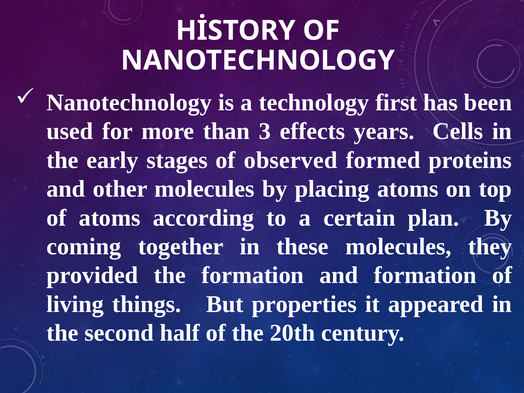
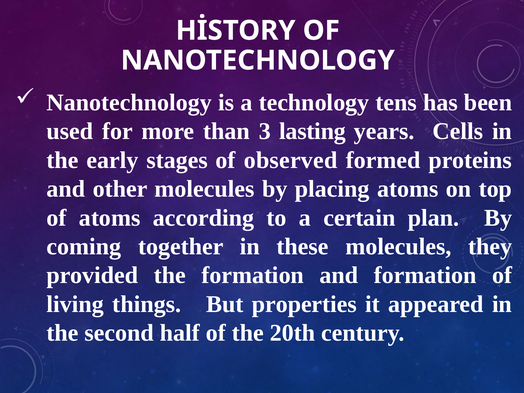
first: first -> tens
effects: effects -> lasting
